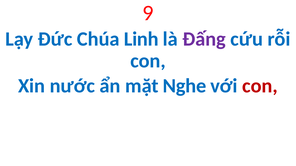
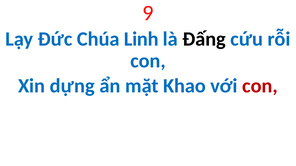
Đấng colour: purple -> black
nước: nước -> dựng
Nghe: Nghe -> Khao
